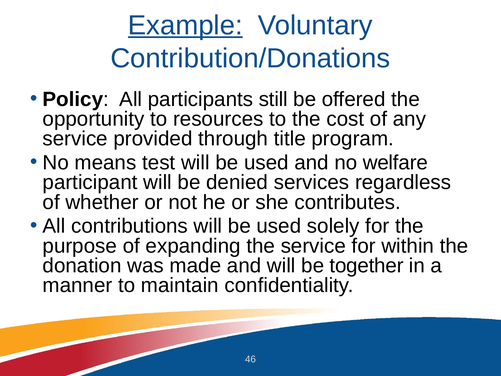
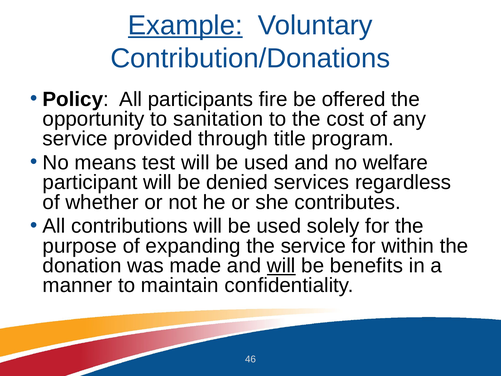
still: still -> fire
resources: resources -> sanitation
will at (281, 266) underline: none -> present
together: together -> benefits
